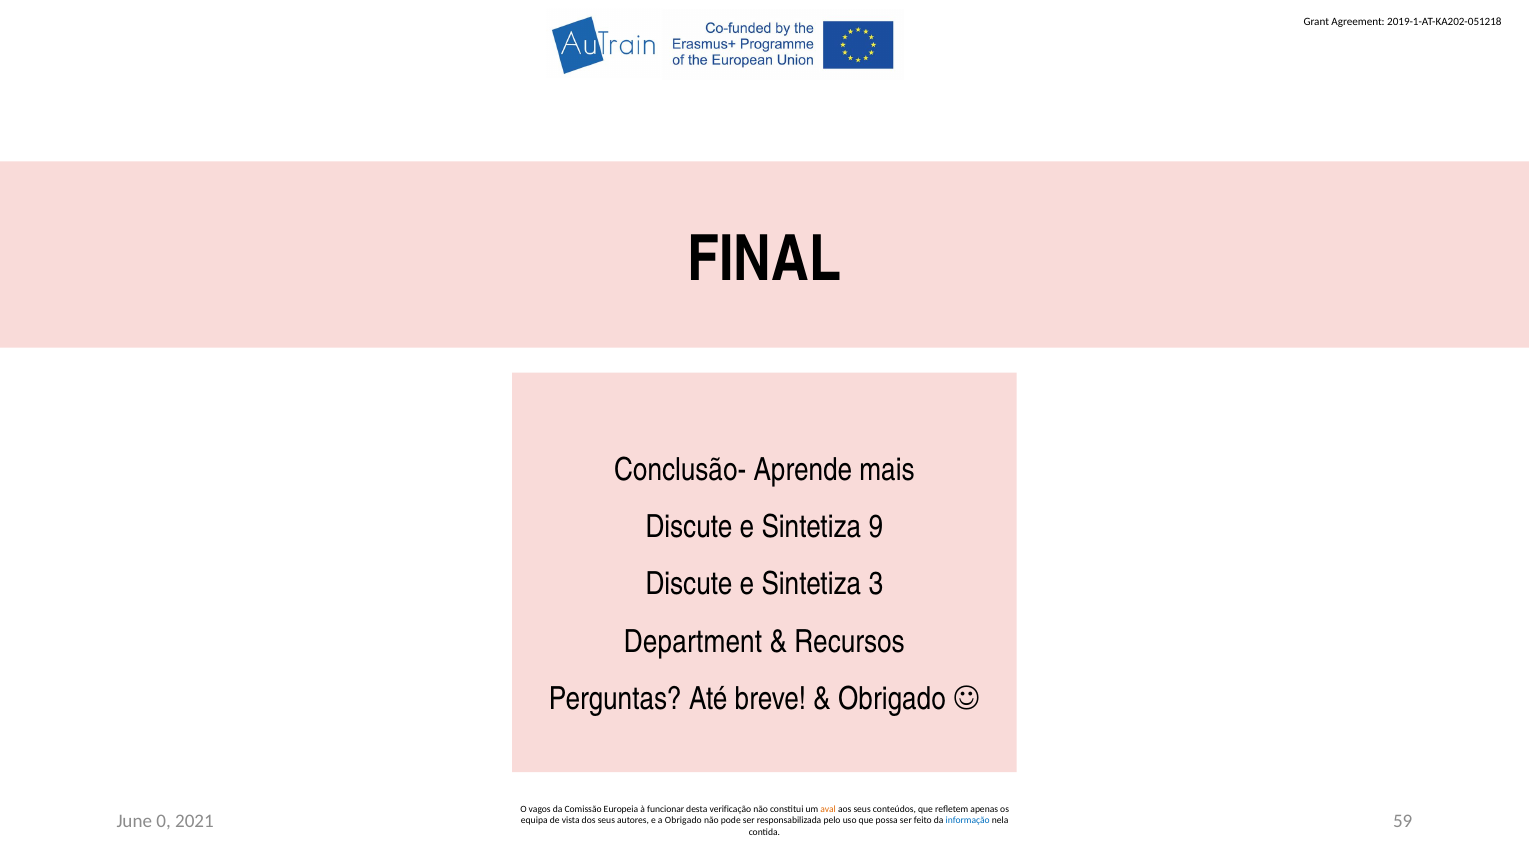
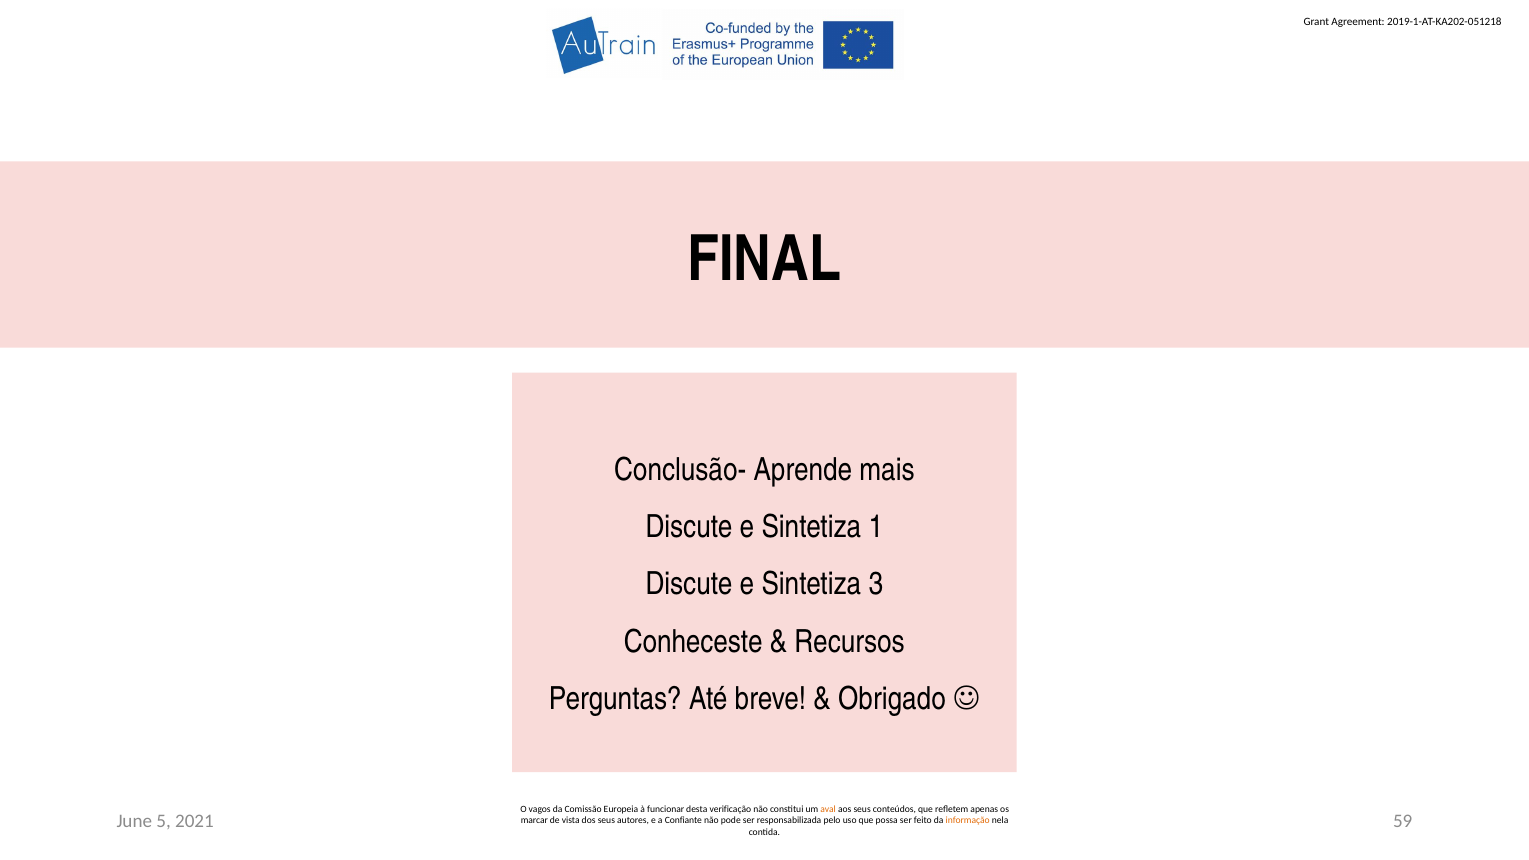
9: 9 -> 1
Department: Department -> Conheceste
0: 0 -> 5
equipa: equipa -> marcar
a Obrigado: Obrigado -> Confiante
informação colour: blue -> orange
